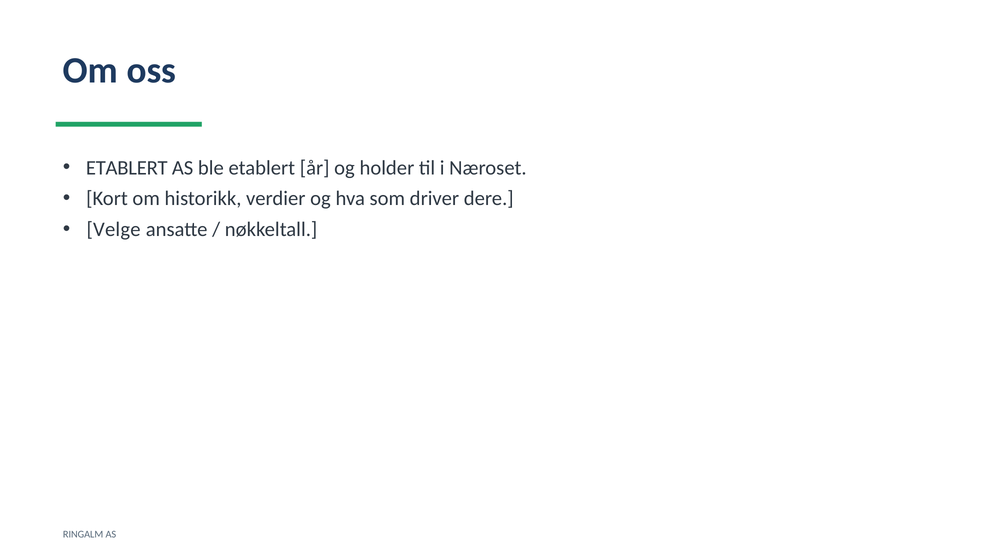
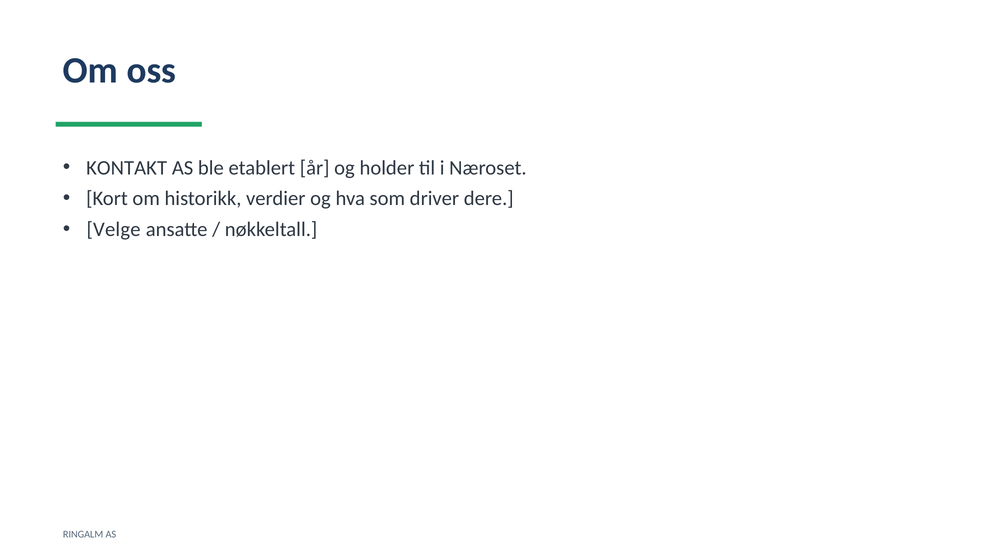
ETABLERT at (127, 168): ETABLERT -> KONTAKT
